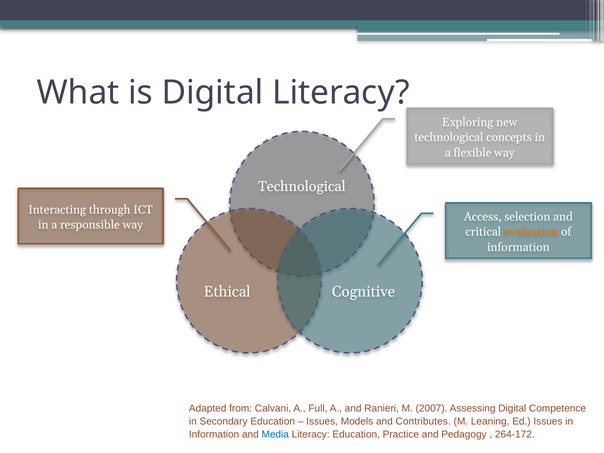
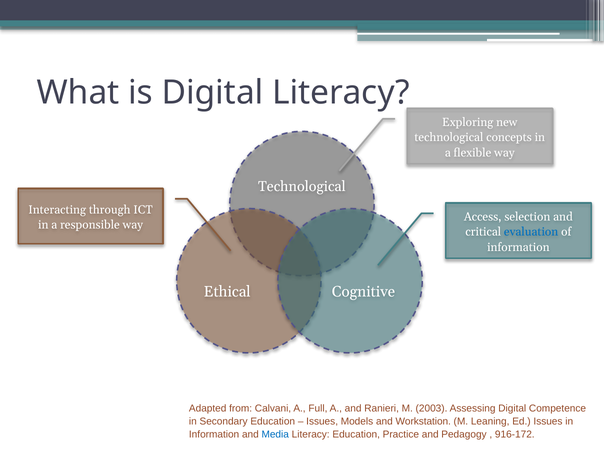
evaluation colour: orange -> blue
2007: 2007 -> 2003
Contributes: Contributes -> Workstation
264-172: 264-172 -> 916-172
